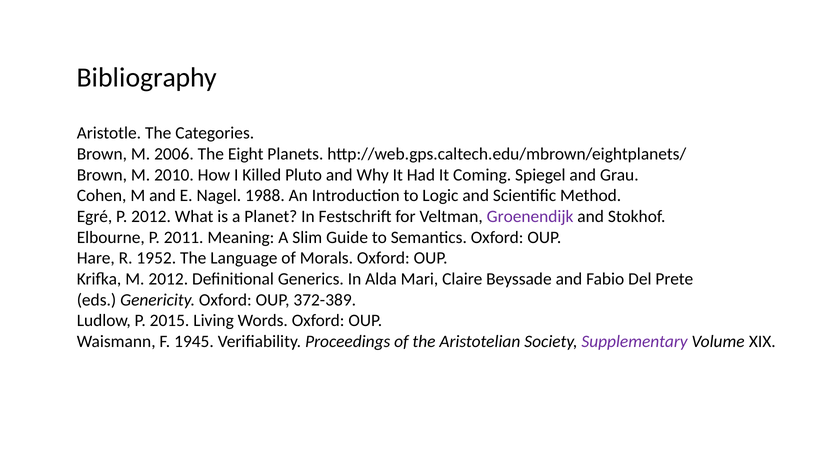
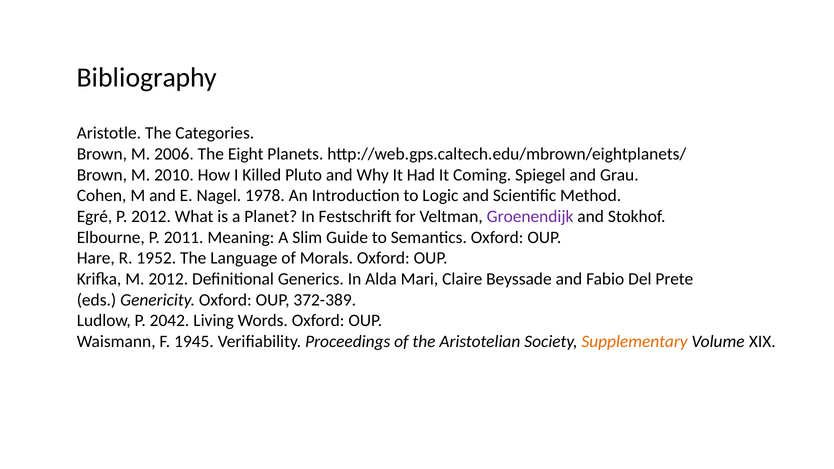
1988: 1988 -> 1978
2015: 2015 -> 2042
Supplementary colour: purple -> orange
